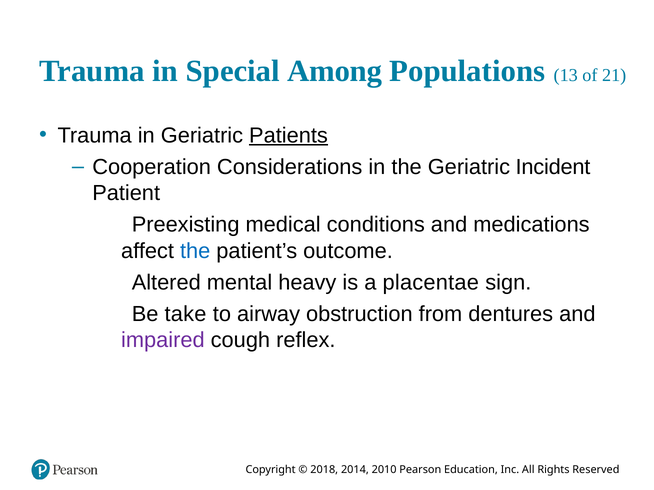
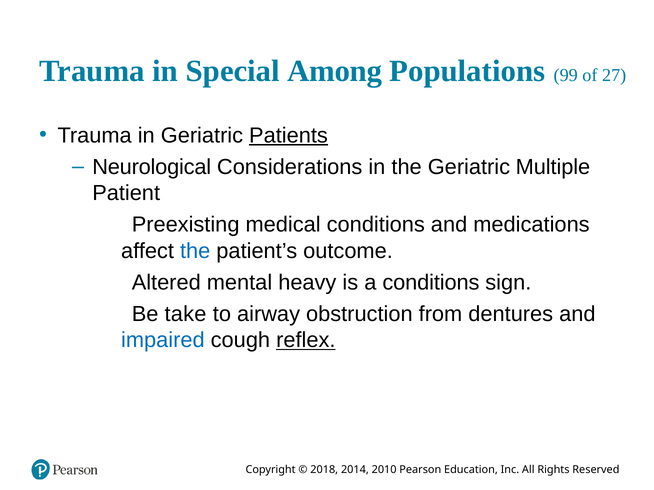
13: 13 -> 99
21: 21 -> 27
Cooperation: Cooperation -> Neurological
Incident: Incident -> Multiple
a placentae: placentae -> conditions
impaired colour: purple -> blue
reflex underline: none -> present
